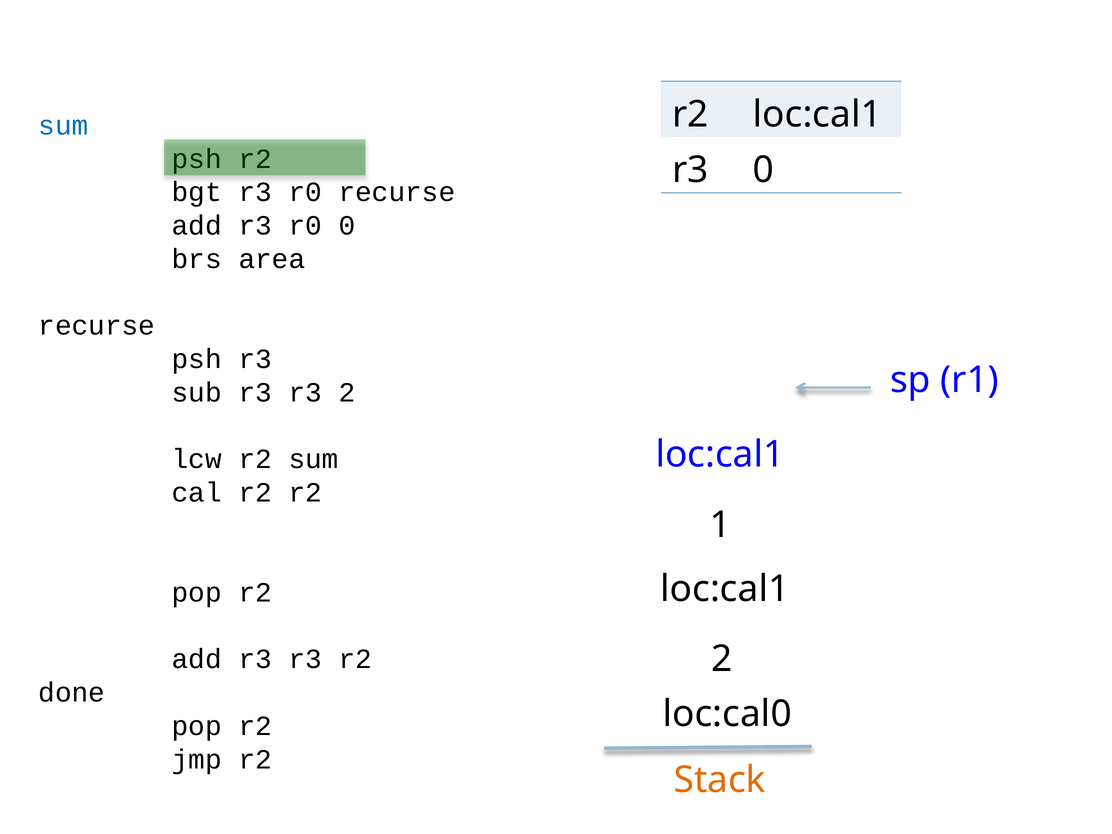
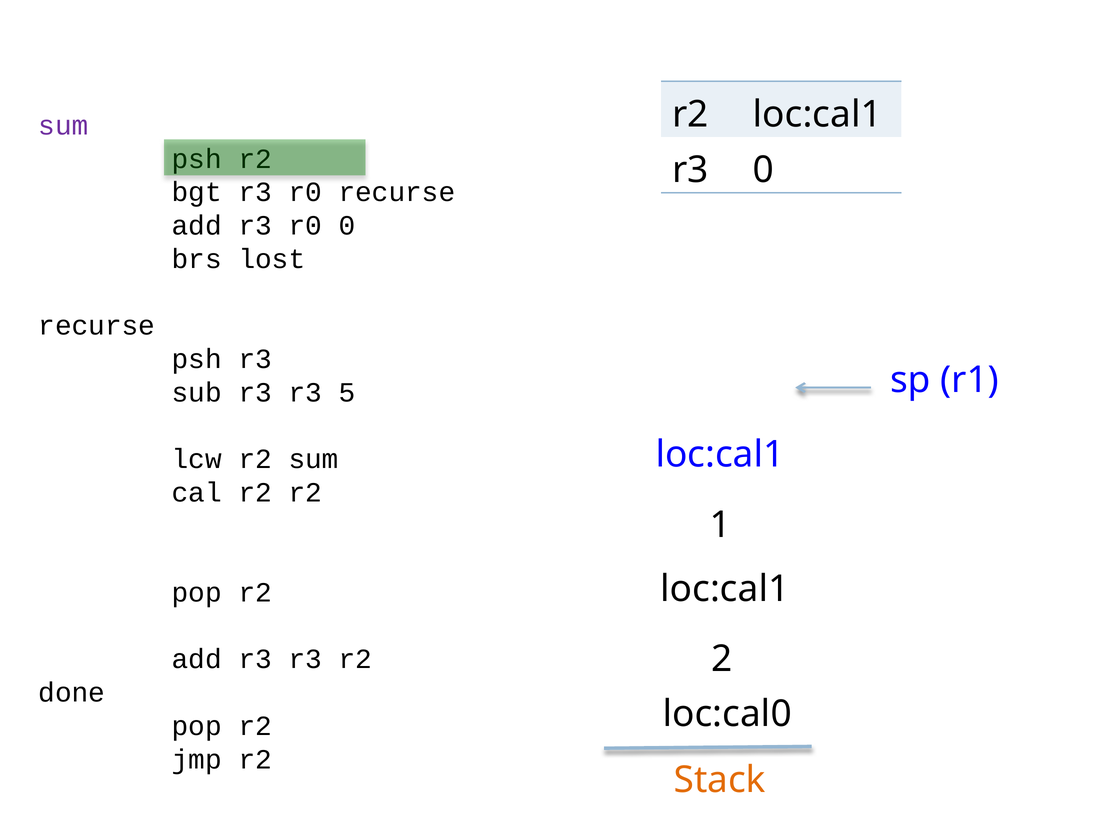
sum at (63, 125) colour: blue -> purple
area: area -> lost
r3 2: 2 -> 5
